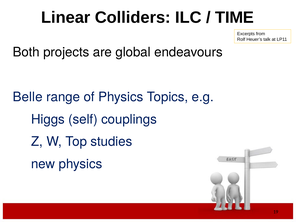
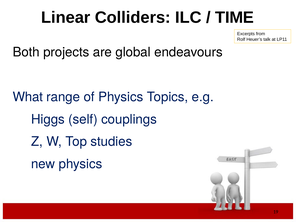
Belle: Belle -> What
